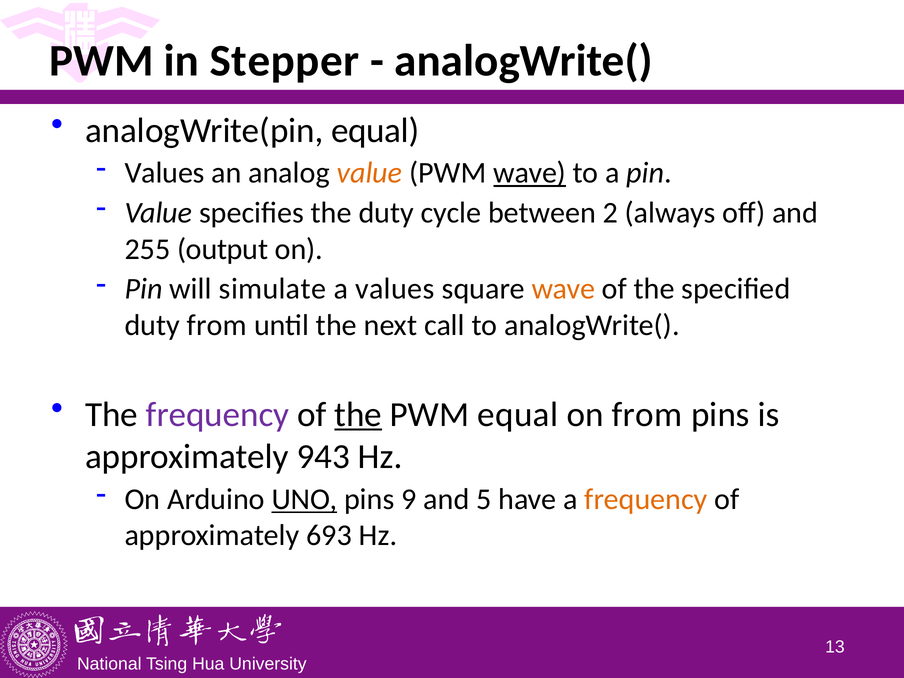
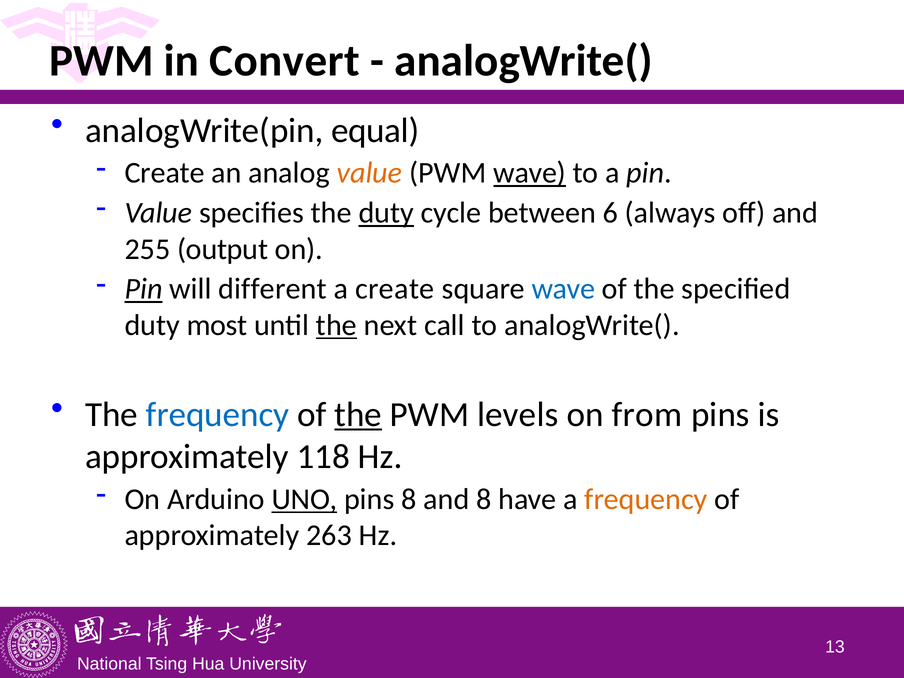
Stepper: Stepper -> Convert
Values at (165, 173): Values -> Create
duty at (386, 213) underline: none -> present
2: 2 -> 6
Pin at (144, 289) underline: none -> present
simulate: simulate -> different
a values: values -> create
wave at (563, 289) colour: orange -> blue
duty from: from -> most
the at (336, 325) underline: none -> present
frequency at (218, 414) colour: purple -> blue
PWM equal: equal -> levels
943: 943 -> 118
pins 9: 9 -> 8
and 5: 5 -> 8
693: 693 -> 263
